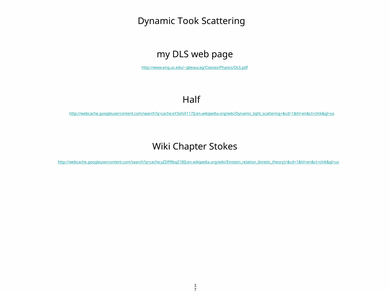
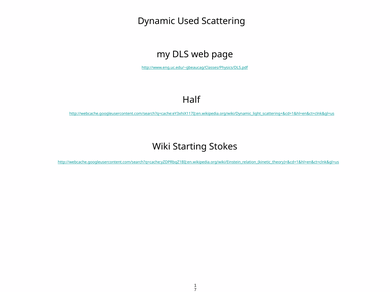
Took: Took -> Used
Chapter: Chapter -> Starting
